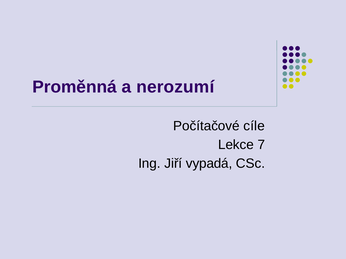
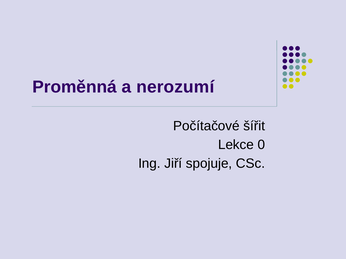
cíle: cíle -> šířit
7: 7 -> 0
vypadá: vypadá -> spojuje
